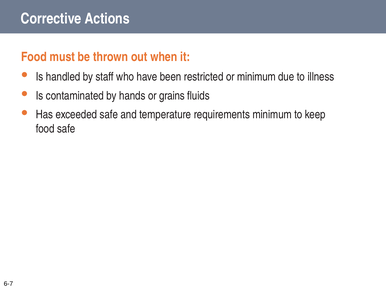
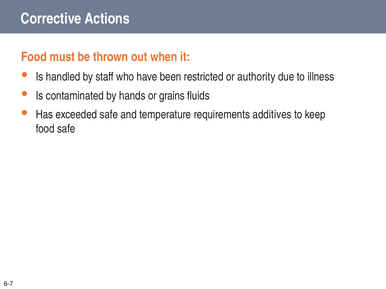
or minimum: minimum -> authority
requirements minimum: minimum -> additives
